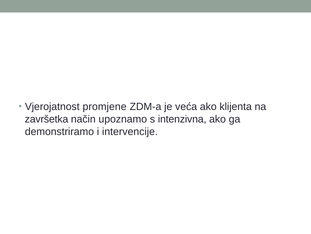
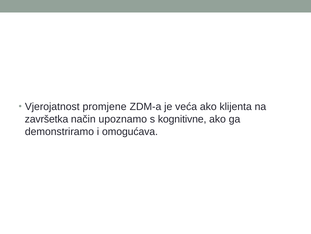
intenzivna: intenzivna -> kognitivne
intervencije: intervencije -> omogućava
